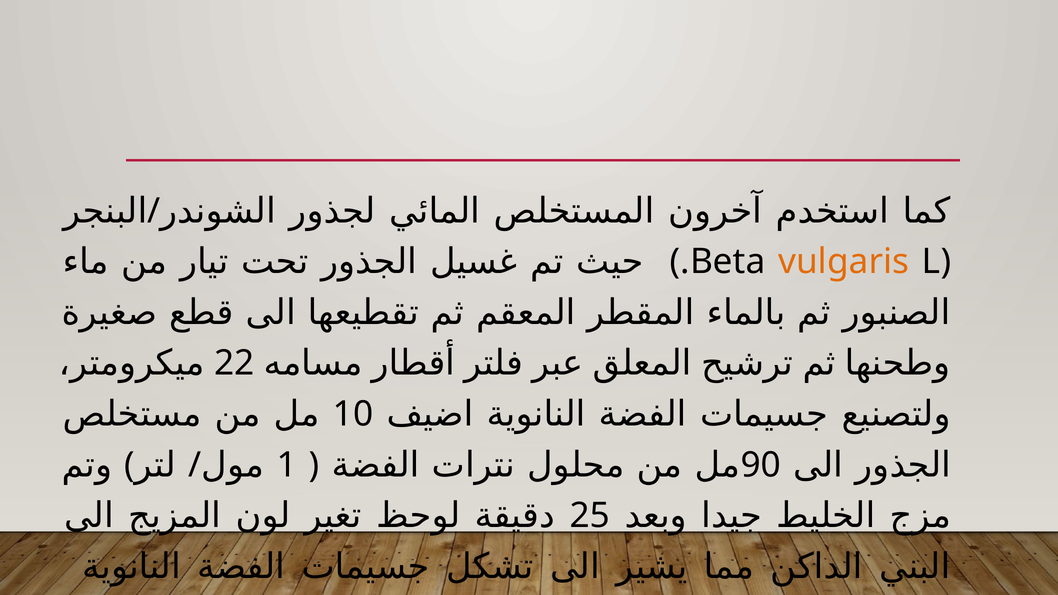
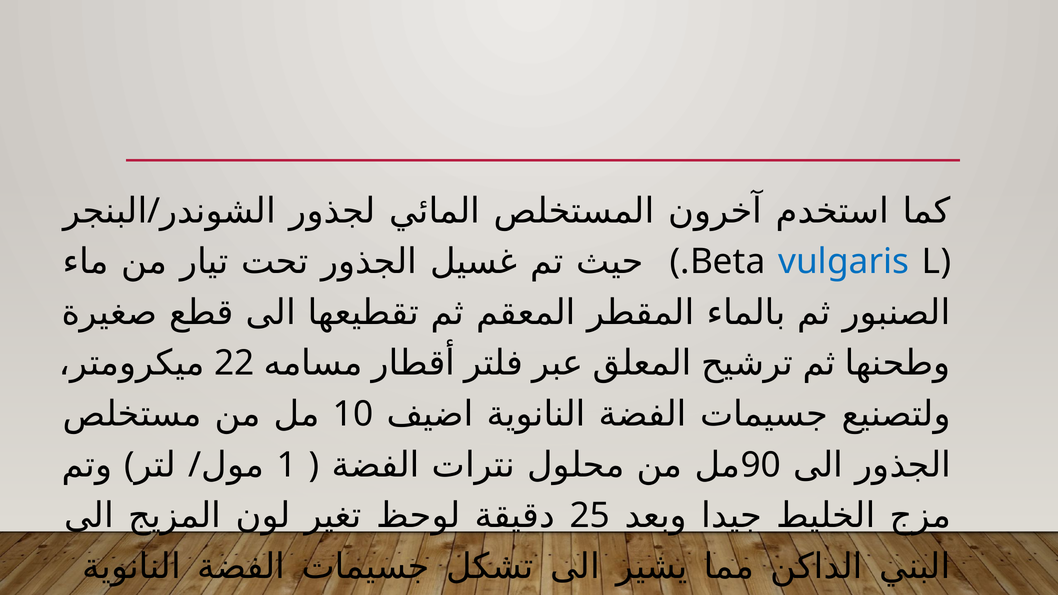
vulgaris colour: orange -> blue
